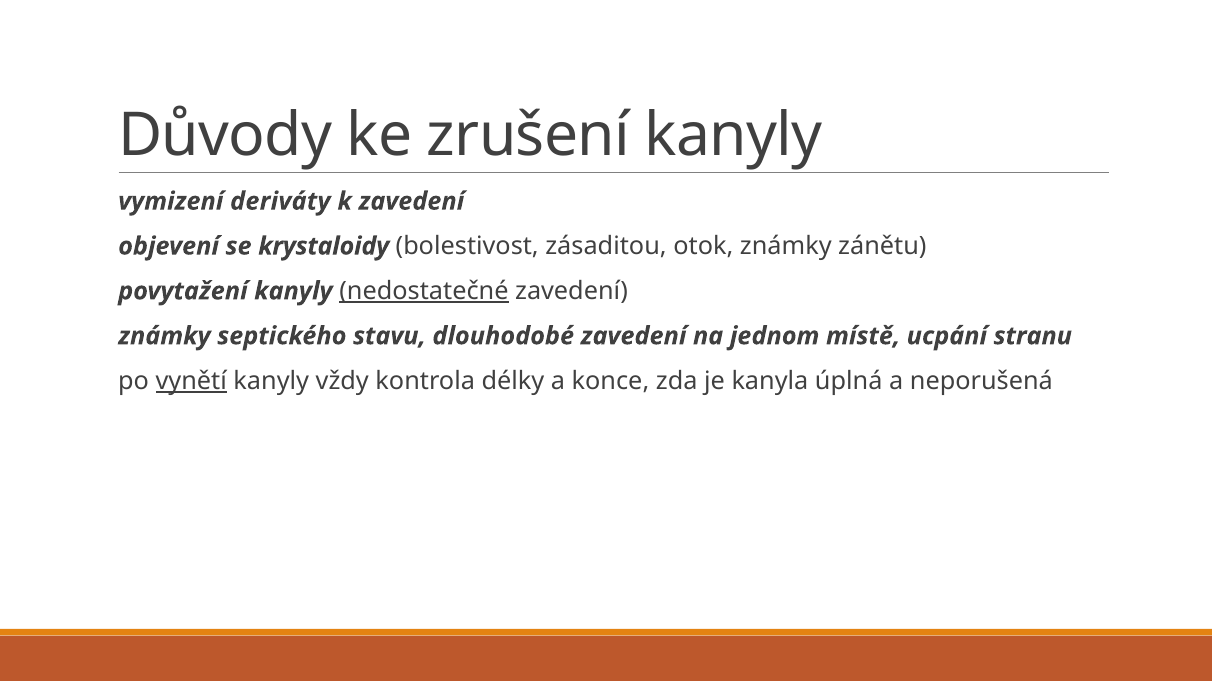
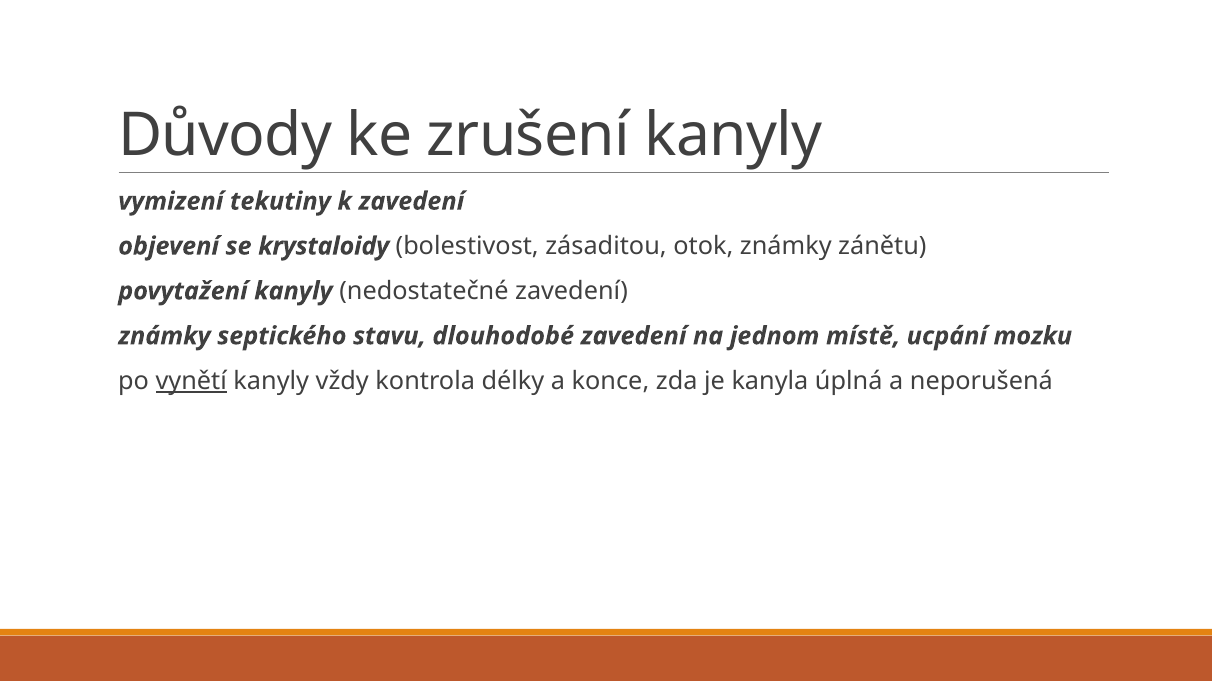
deriváty: deriváty -> tekutiny
nedostatečné underline: present -> none
stranu: stranu -> mozku
